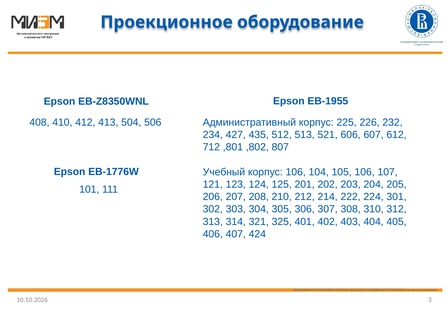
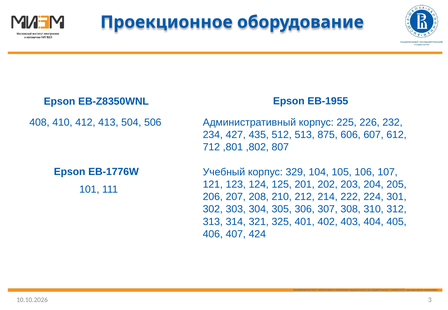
521: 521 -> 875
корпус 106: 106 -> 329
